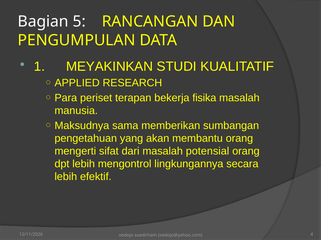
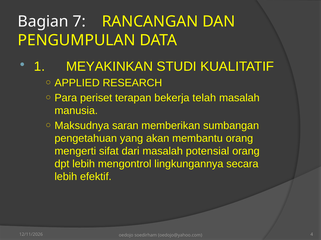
5: 5 -> 7
fisika: fisika -> telah
sama: sama -> saran
